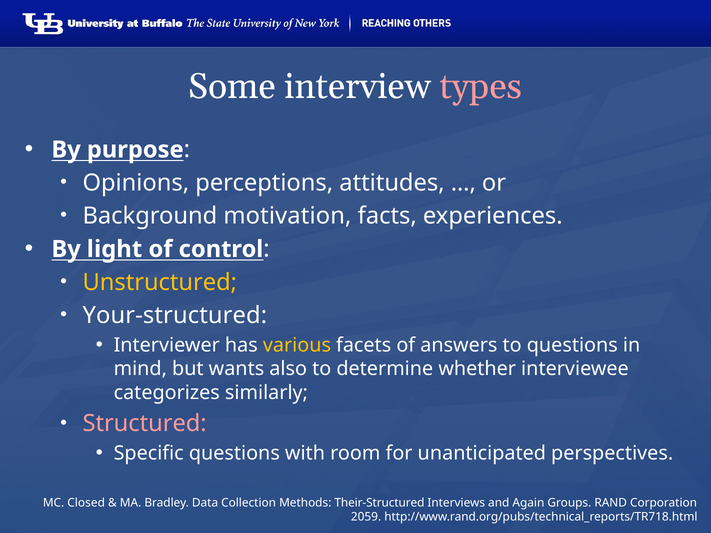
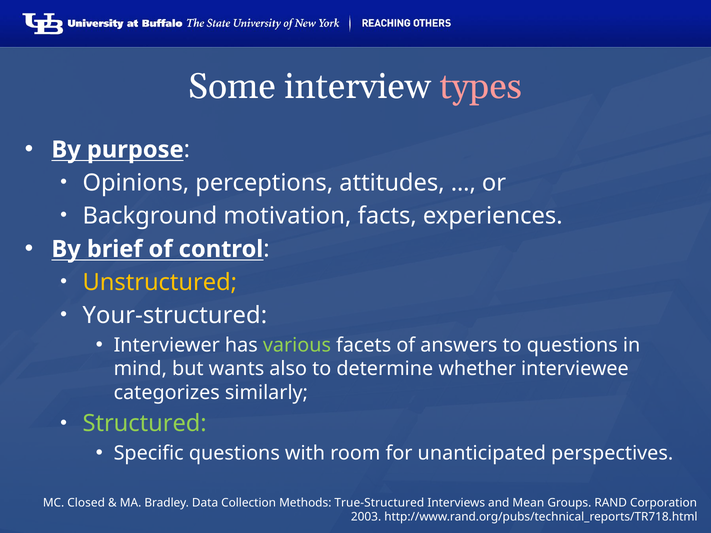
light: light -> brief
various colour: yellow -> light green
Structured colour: pink -> light green
Their-Structured: Their-Structured -> True-Structured
Again: Again -> Mean
2059: 2059 -> 2003
